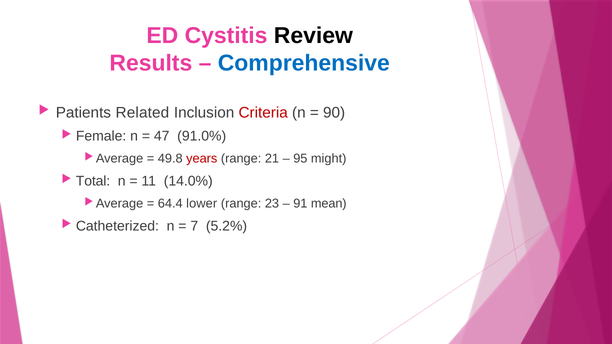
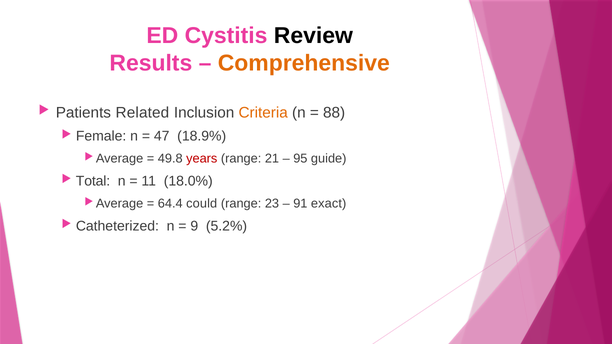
Comprehensive colour: blue -> orange
Criteria colour: red -> orange
90: 90 -> 88
91.0%: 91.0% -> 18.9%
might: might -> guide
14.0%: 14.0% -> 18.0%
lower: lower -> could
mean: mean -> exact
7: 7 -> 9
